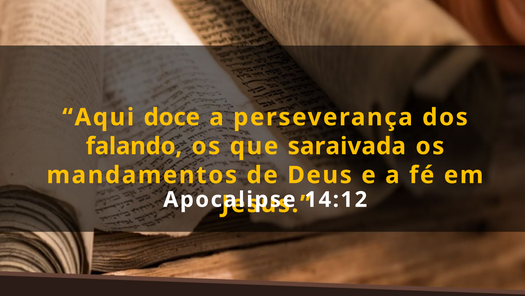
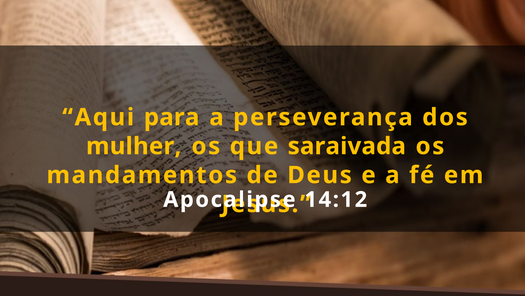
doce: doce -> para
falando: falando -> mulher
